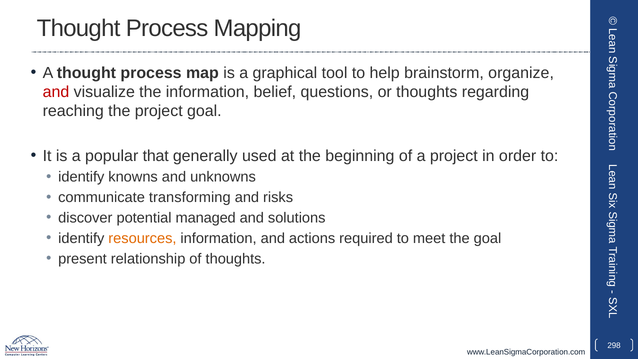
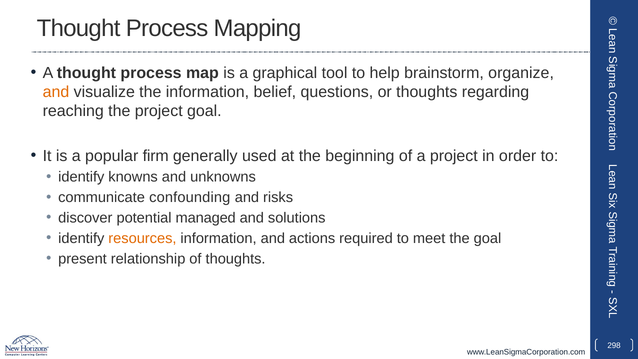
and at (56, 92) colour: red -> orange
that: that -> firm
transforming: transforming -> confounding
